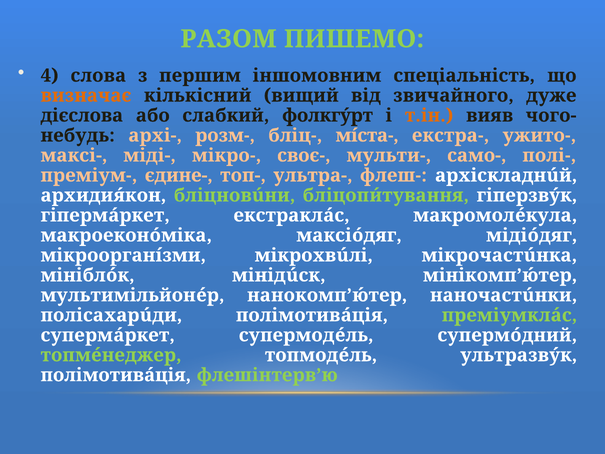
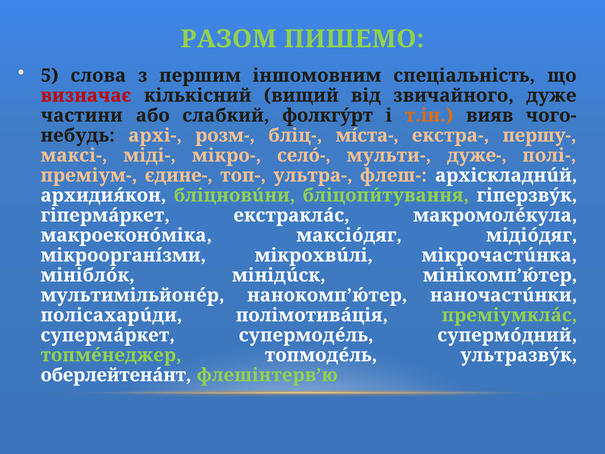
4: 4 -> 5
визначає colour: orange -> red
дієслова: дієслова -> частини
ужито-: ужито- -> першу-
своє-: своє- -> селó-
само-: само- -> дуже-
полімотивáція at (116, 375): полімотивáція -> оберлейтенáнт
